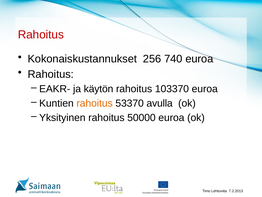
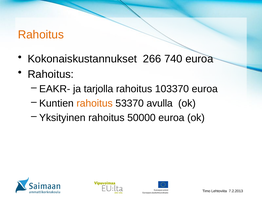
Rahoitus at (41, 35) colour: red -> orange
256: 256 -> 266
käytön: käytön -> tarjolla
